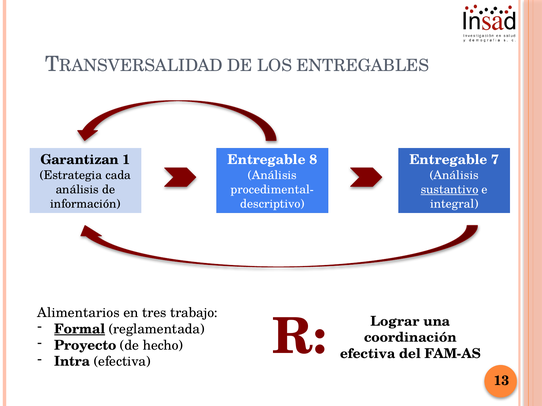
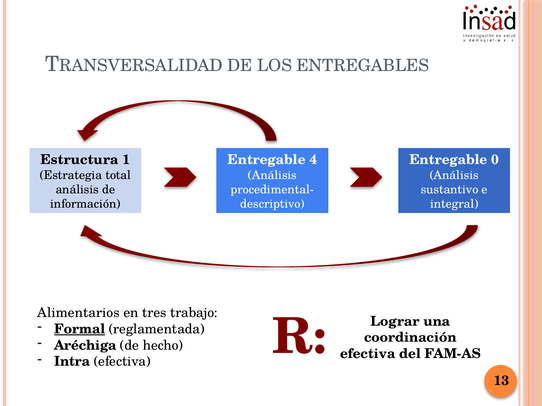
Garantizan: Garantizan -> Estructura
8: 8 -> 4
7: 7 -> 0
cada: cada -> total
sustantivo underline: present -> none
Proyecto: Proyecto -> Aréchiga
